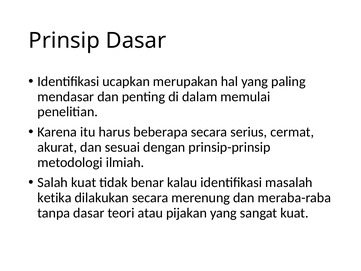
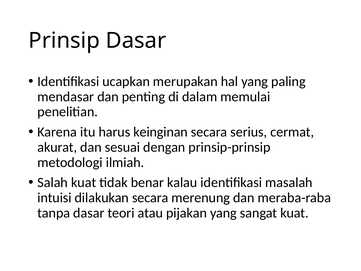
beberapa: beberapa -> keinginan
ketika: ketika -> intuisi
